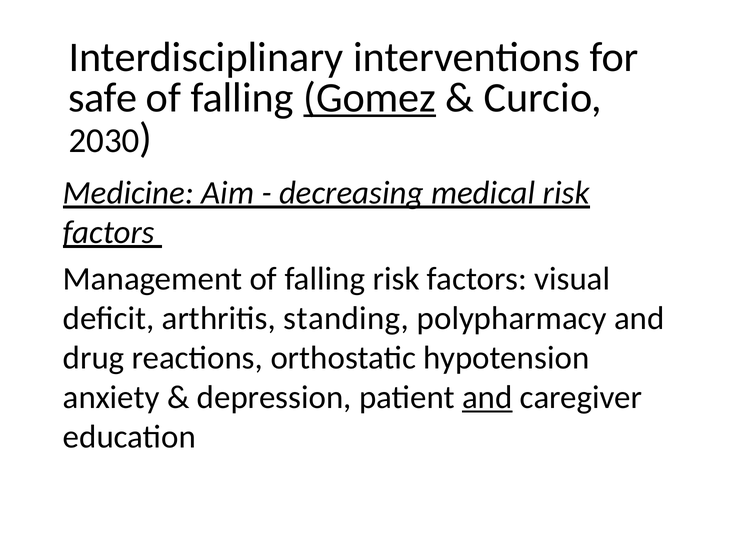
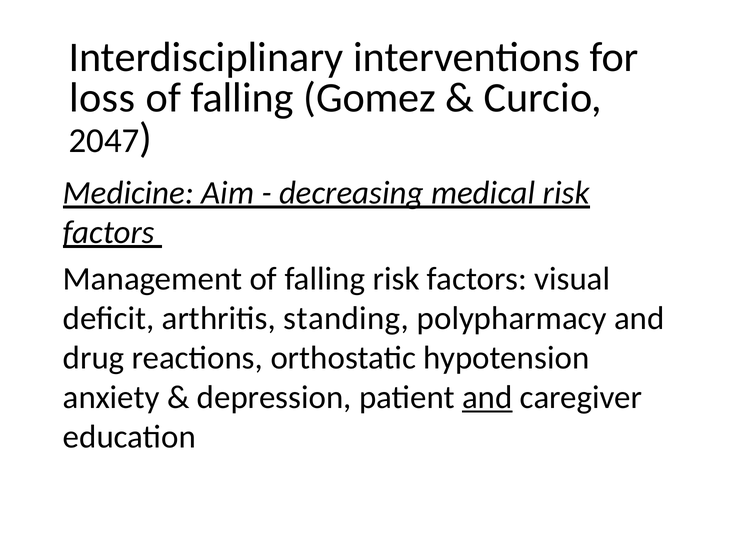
safe: safe -> loss
Gomez underline: present -> none
2030: 2030 -> 2047
